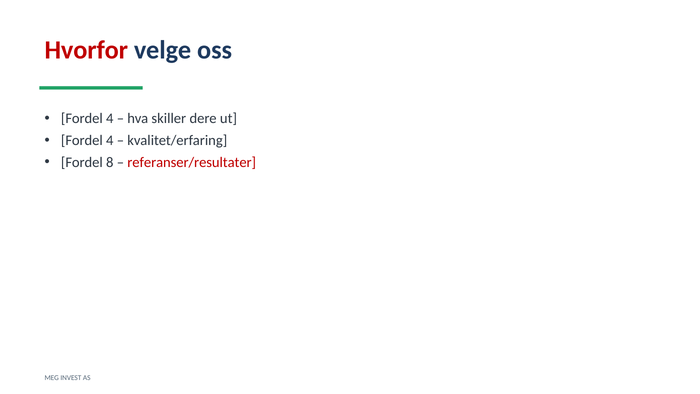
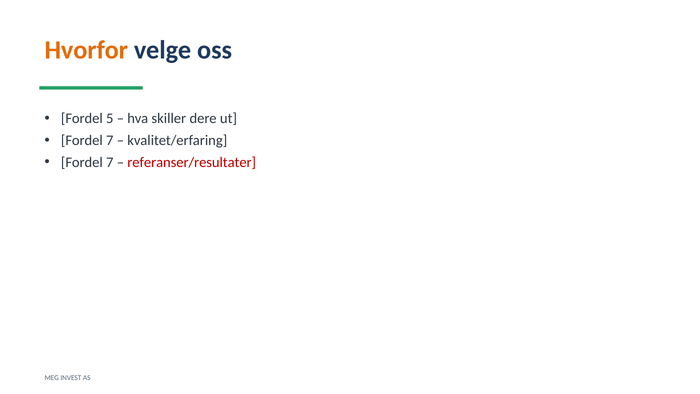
Hvorfor colour: red -> orange
4 at (110, 119): 4 -> 5
4 at (110, 140): 4 -> 7
8 at (110, 162): 8 -> 7
